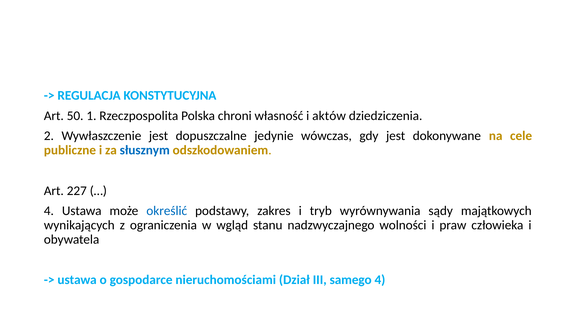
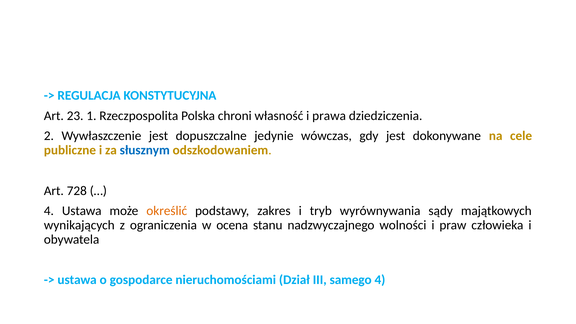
50: 50 -> 23
aktów: aktów -> prawa
227: 227 -> 728
określić colour: blue -> orange
wgląd: wgląd -> ocena
